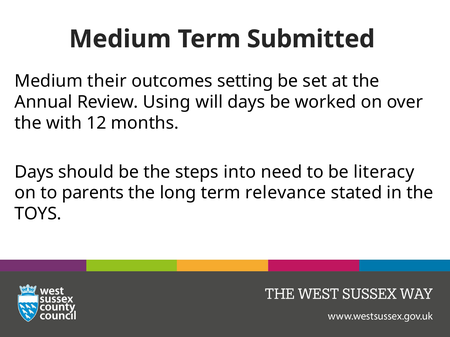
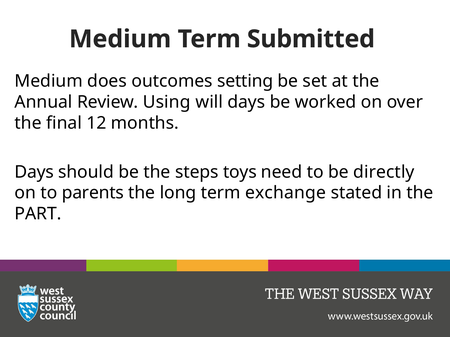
their: their -> does
with: with -> final
into: into -> toys
literacy: literacy -> directly
relevance: relevance -> exchange
TOYS: TOYS -> PART
